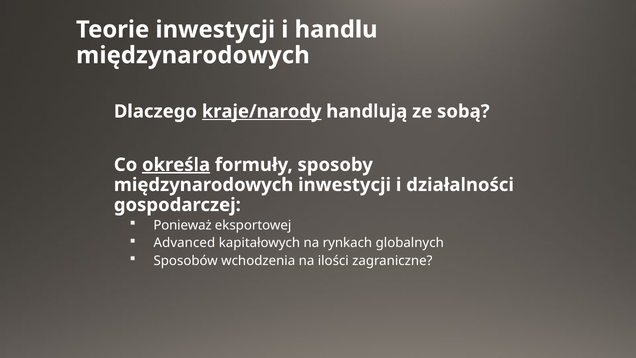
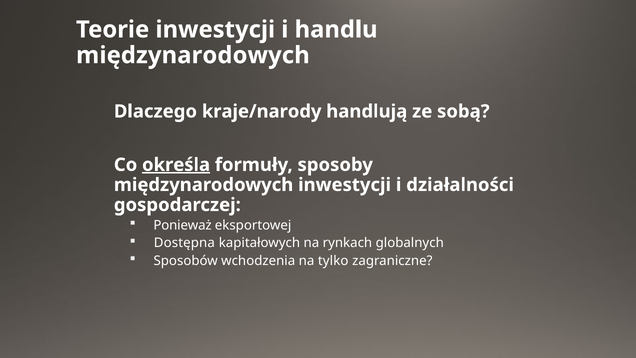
kraje/narody underline: present -> none
Advanced: Advanced -> Dostępna
ilości: ilości -> tylko
